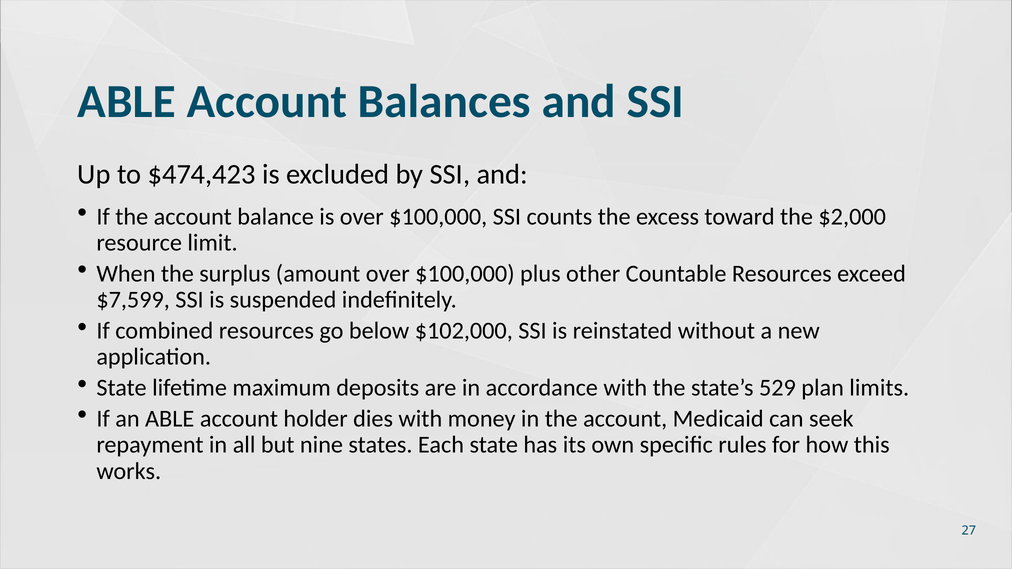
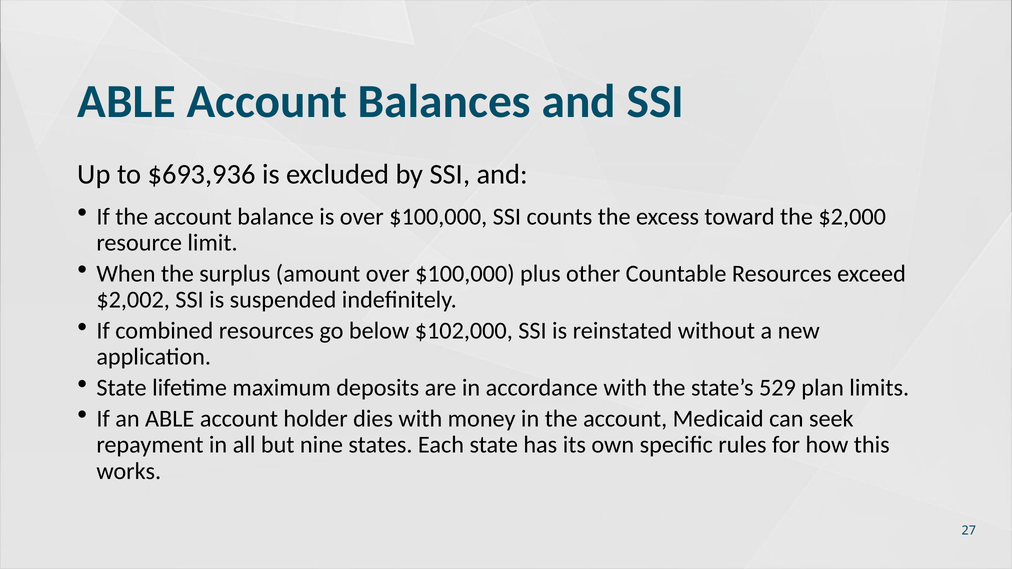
$474,423: $474,423 -> $693,936
$7,599: $7,599 -> $2,002
